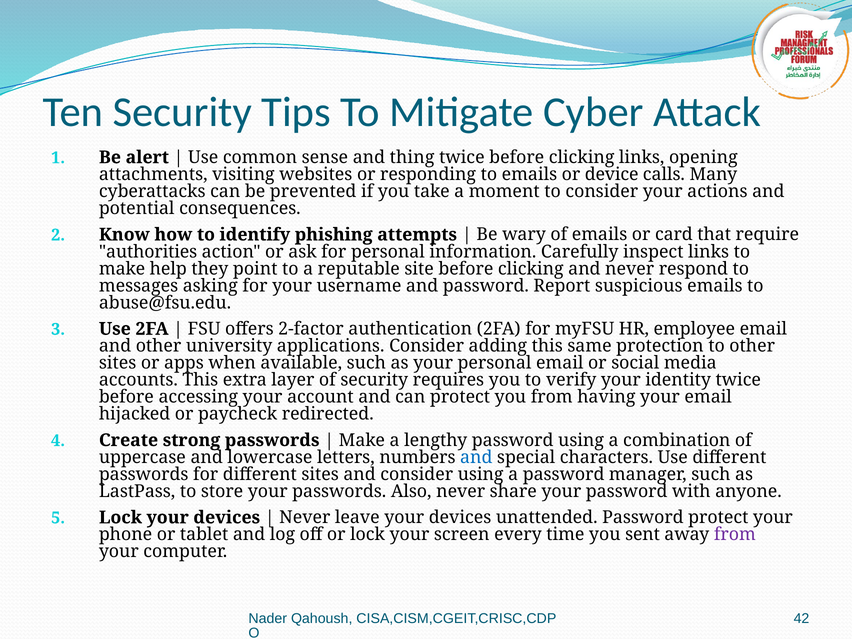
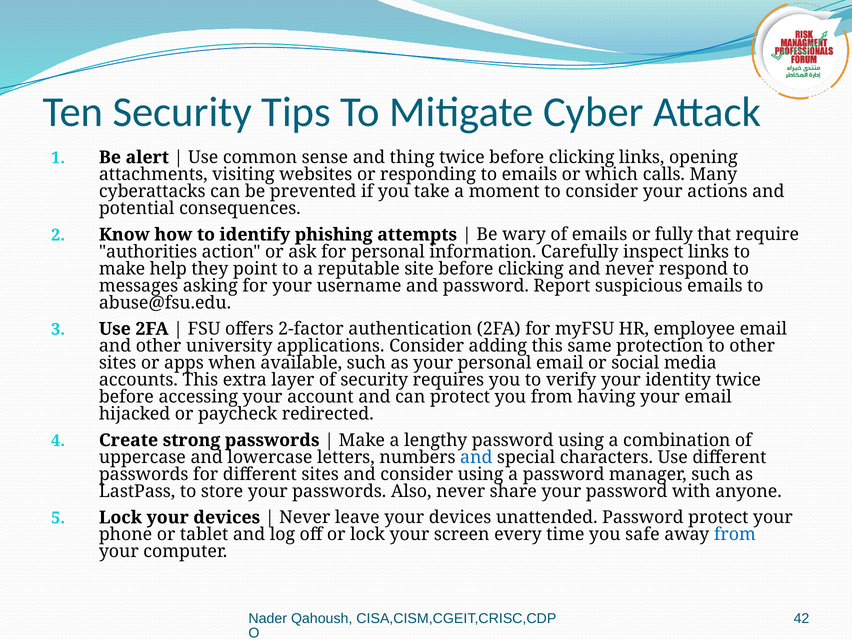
device: device -> which
card: card -> fully
sent: sent -> safe
from at (735, 535) colour: purple -> blue
